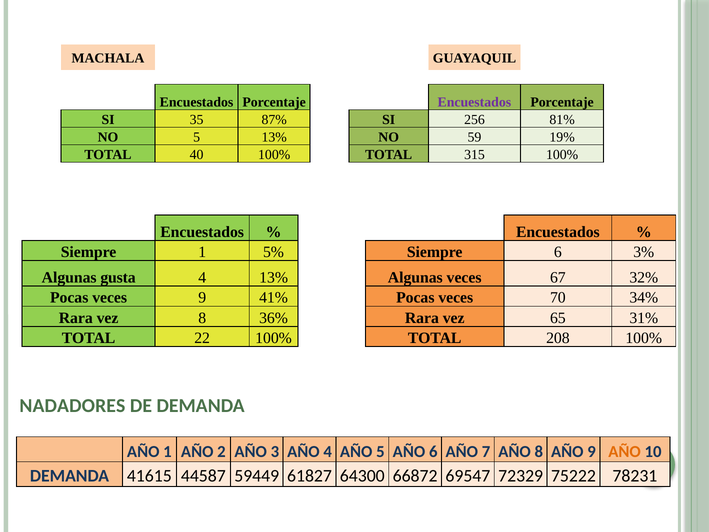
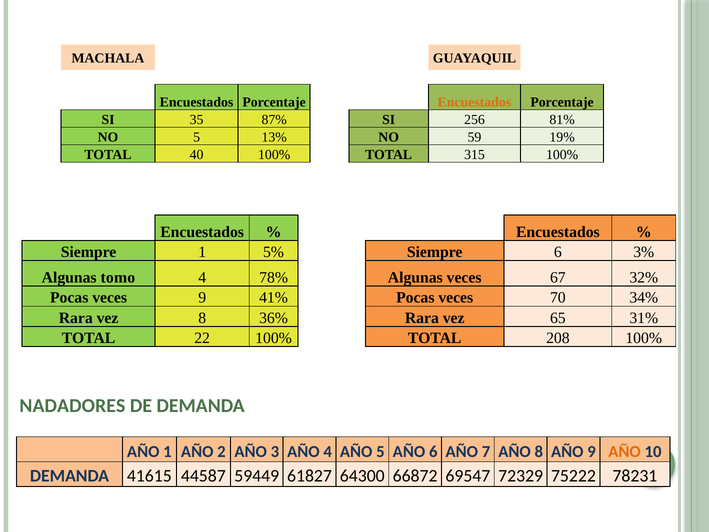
Encuestados at (474, 102) colour: purple -> orange
gusta: gusta -> tomo
4 13%: 13% -> 78%
